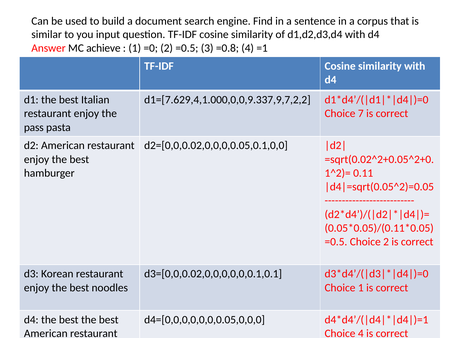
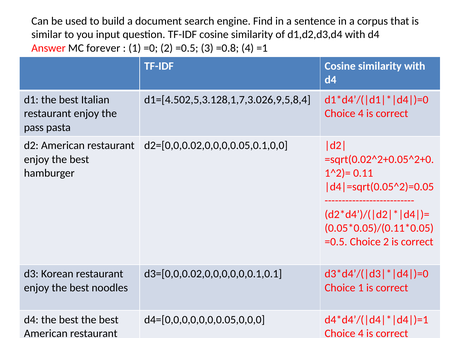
achieve: achieve -> forever
d1=[7.629,4,1.000,0,0,9.337,9,7,2,2: d1=[7.629,4,1.000,0,0,9.337,9,7,2,2 -> d1=[4.502,5,3.128,1,7,3.026,9,5,8,4
7 at (361, 114): 7 -> 4
